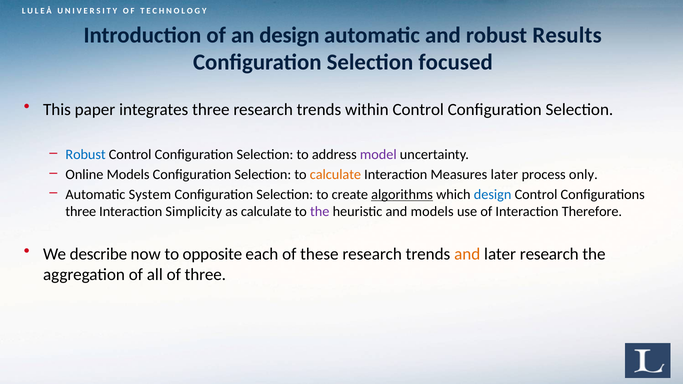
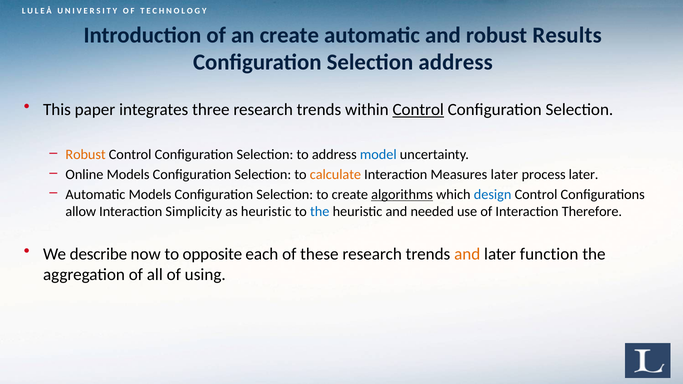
an design: design -> create
Selection focused: focused -> address
Control at (418, 109) underline: none -> present
Robust at (86, 155) colour: blue -> orange
model colour: purple -> blue
process only: only -> later
Automatic System: System -> Models
three at (81, 212): three -> allow
as calculate: calculate -> heuristic
the at (320, 212) colour: purple -> blue
and models: models -> needed
later research: research -> function
of three: three -> using
